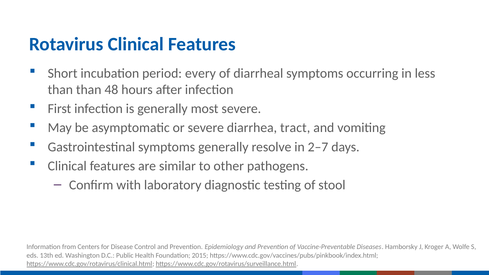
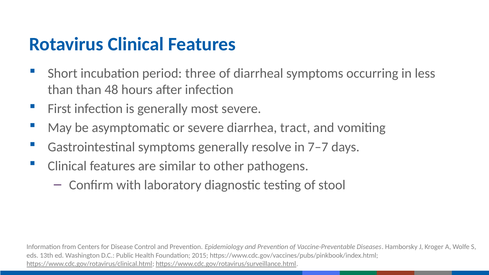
every: every -> three
2–7: 2–7 -> 7–7
